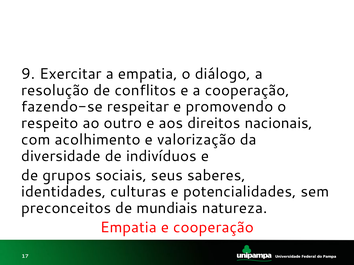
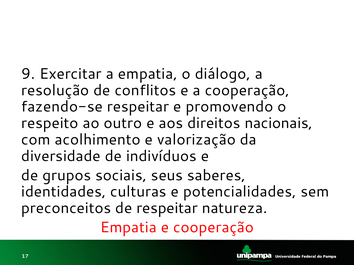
de mundiais: mundiais -> respeitar
